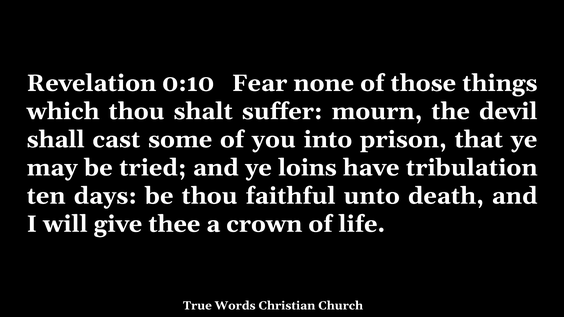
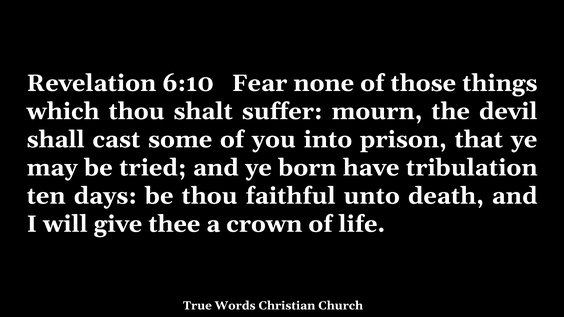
0:10: 0:10 -> 6:10
loins: loins -> born
